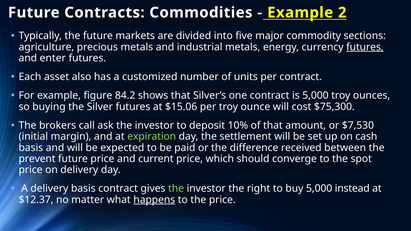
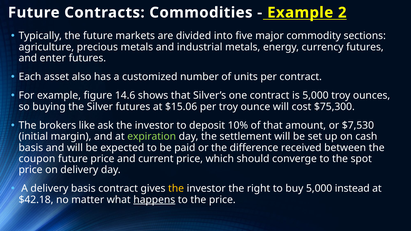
futures at (365, 47) underline: present -> none
84.2: 84.2 -> 14.6
call: call -> like
prevent: prevent -> coupon
the at (176, 189) colour: light green -> yellow
$12.37: $12.37 -> $42.18
